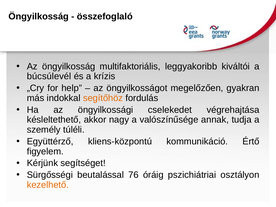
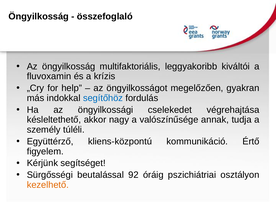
búcsúlevél: búcsúlevél -> fluvoxamin
segítőhöz colour: orange -> blue
76: 76 -> 92
